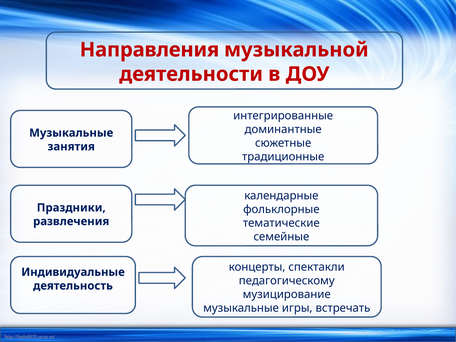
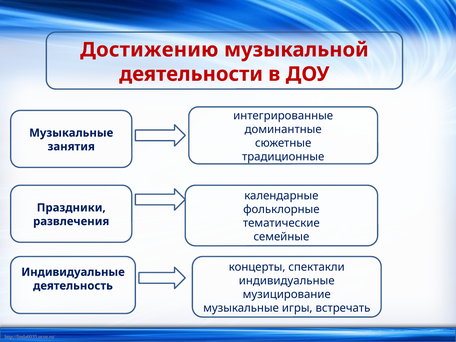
Направления: Направления -> Достижению
педагогическому at (287, 281): педагогическому -> индивидуальные
